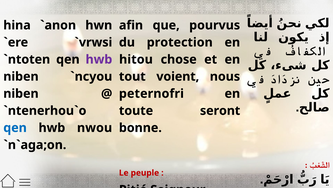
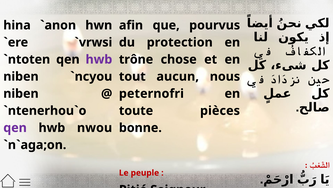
hitou: hitou -> trône
voient: voient -> aucun
seront: seront -> pièces
qen at (15, 127) colour: blue -> purple
